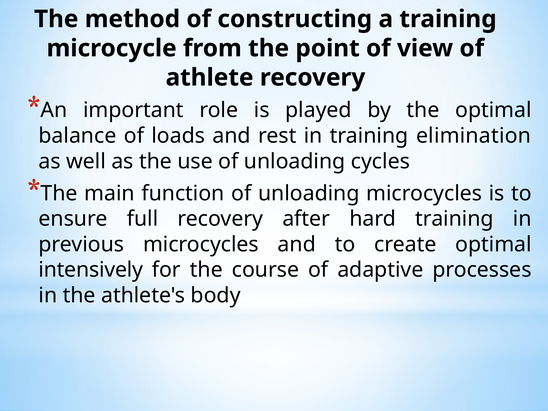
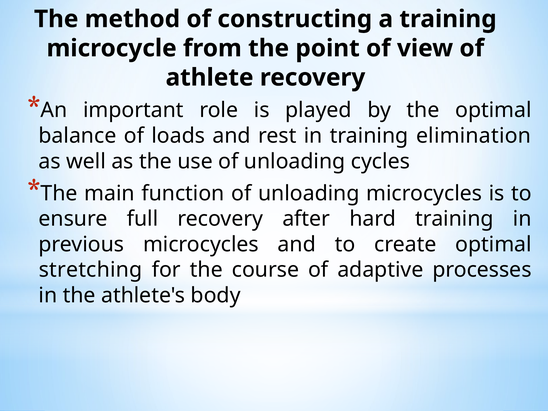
intensively: intensively -> stretching
